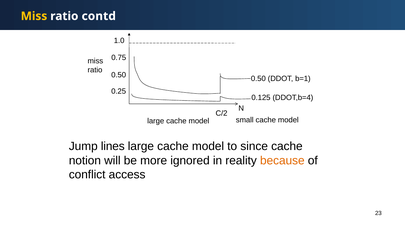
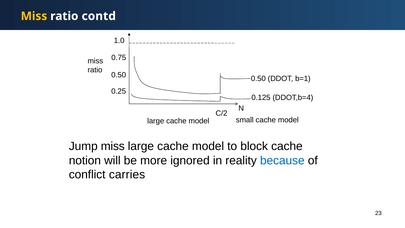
Jump lines: lines -> miss
since: since -> block
because colour: orange -> blue
access: access -> carries
